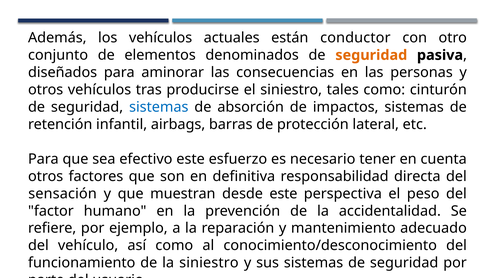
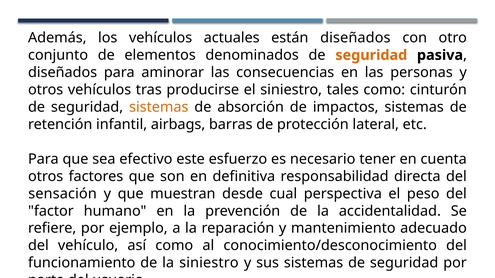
están conductor: conductor -> diseñados
sistemas at (159, 107) colour: blue -> orange
desde este: este -> cual
